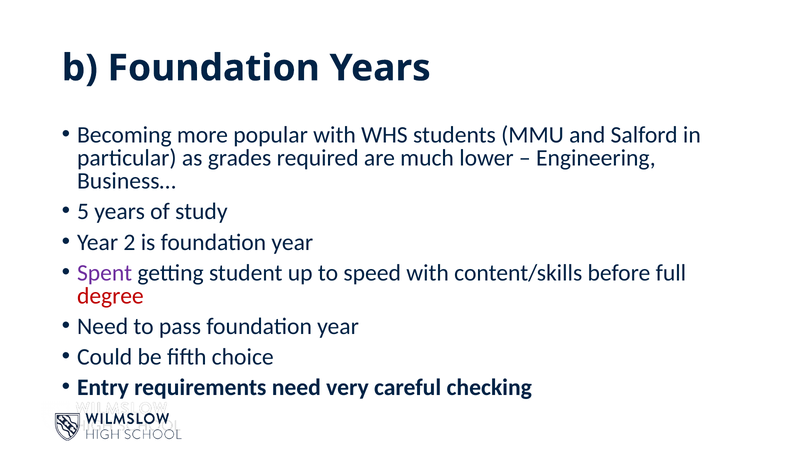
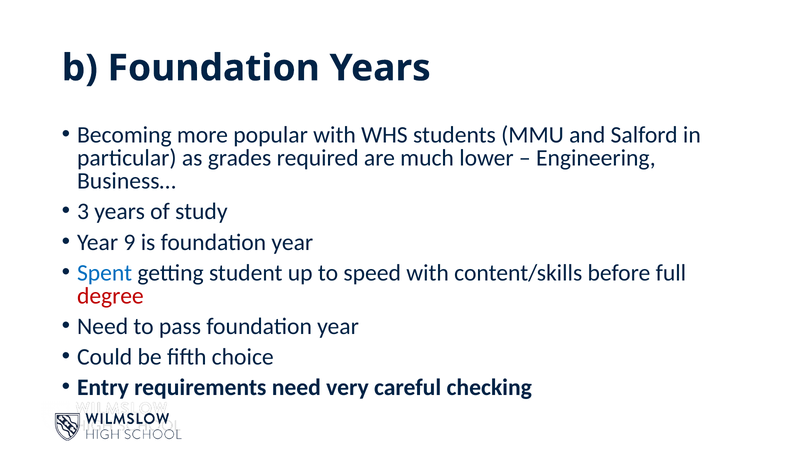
5: 5 -> 3
2: 2 -> 9
Spent colour: purple -> blue
